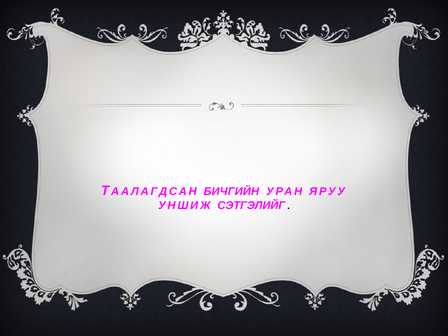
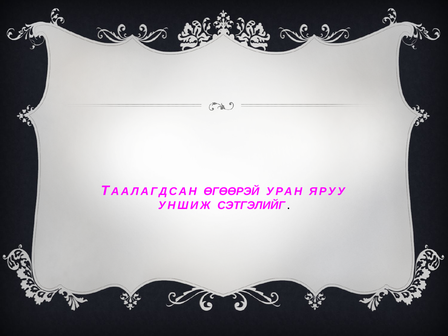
БИЧГИЙН: БИЧГИЙН -> ӨГӨӨРЭЙ
